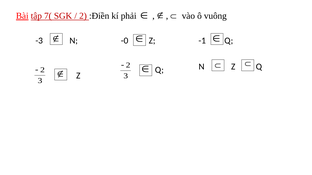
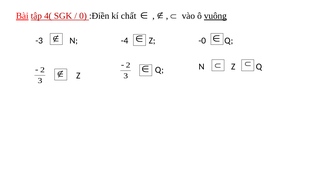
7(: 7( -> 4(
2 at (83, 16): 2 -> 0
phải: phải -> chất
vuông underline: none -> present
-0: -0 -> -4
-1: -1 -> -0
